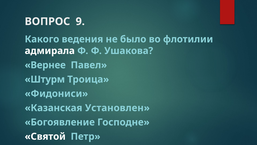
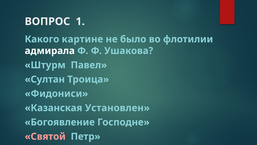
9: 9 -> 1
ведения: ведения -> картине
Вернее: Вернее -> Штурм
Штурм: Штурм -> Султан
Святой colour: white -> pink
